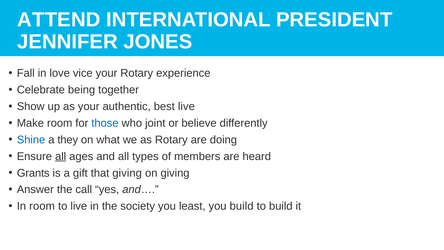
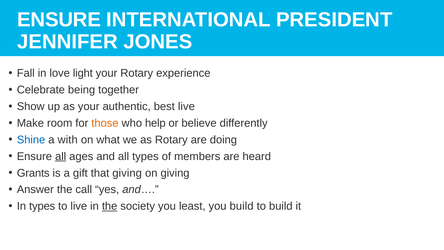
ATTEND at (59, 20): ATTEND -> ENSURE
vice: vice -> light
those colour: blue -> orange
joint: joint -> help
they: they -> with
In room: room -> types
the at (110, 206) underline: none -> present
